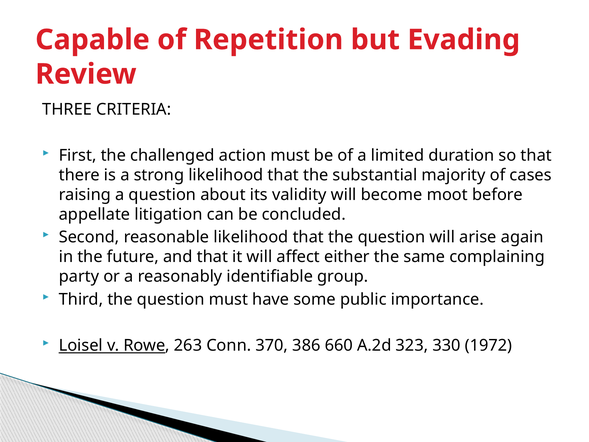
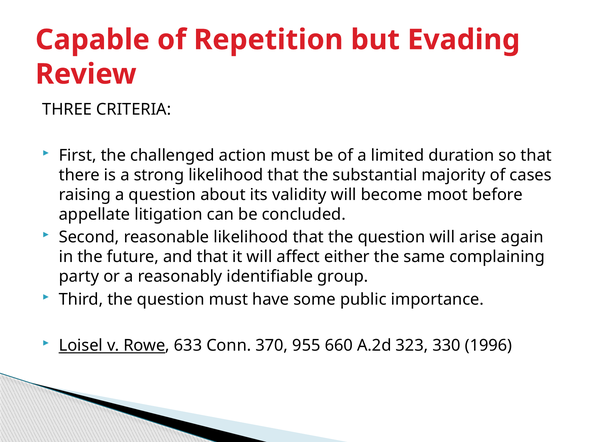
263: 263 -> 633
386: 386 -> 955
1972: 1972 -> 1996
